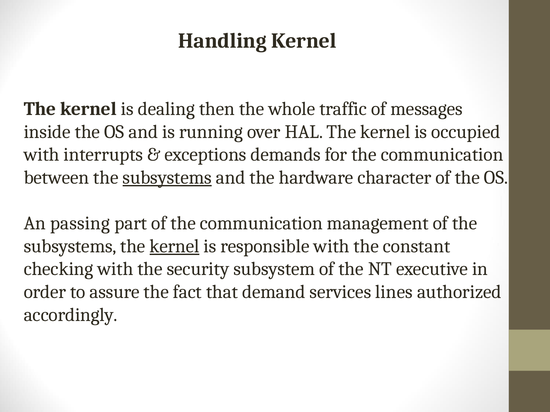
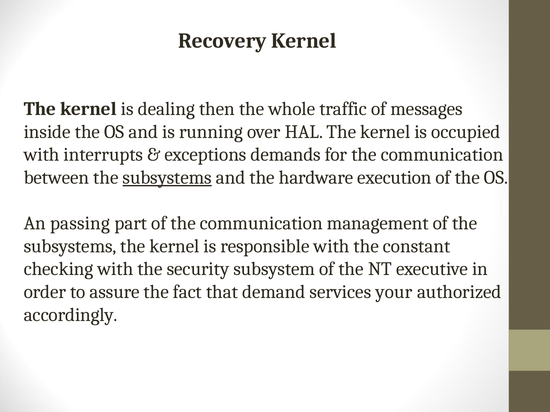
Handling: Handling -> Recovery
character: character -> execution
kernel at (174, 246) underline: present -> none
lines: lines -> your
